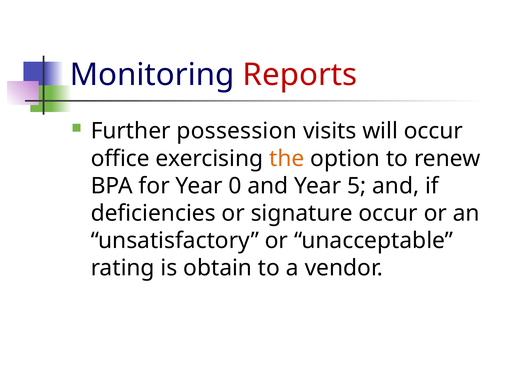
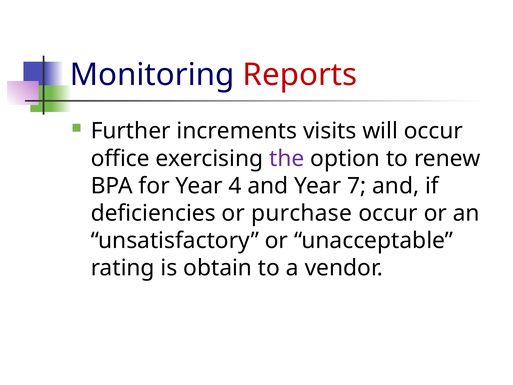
possession: possession -> increments
the colour: orange -> purple
0: 0 -> 4
5: 5 -> 7
signature: signature -> purchase
